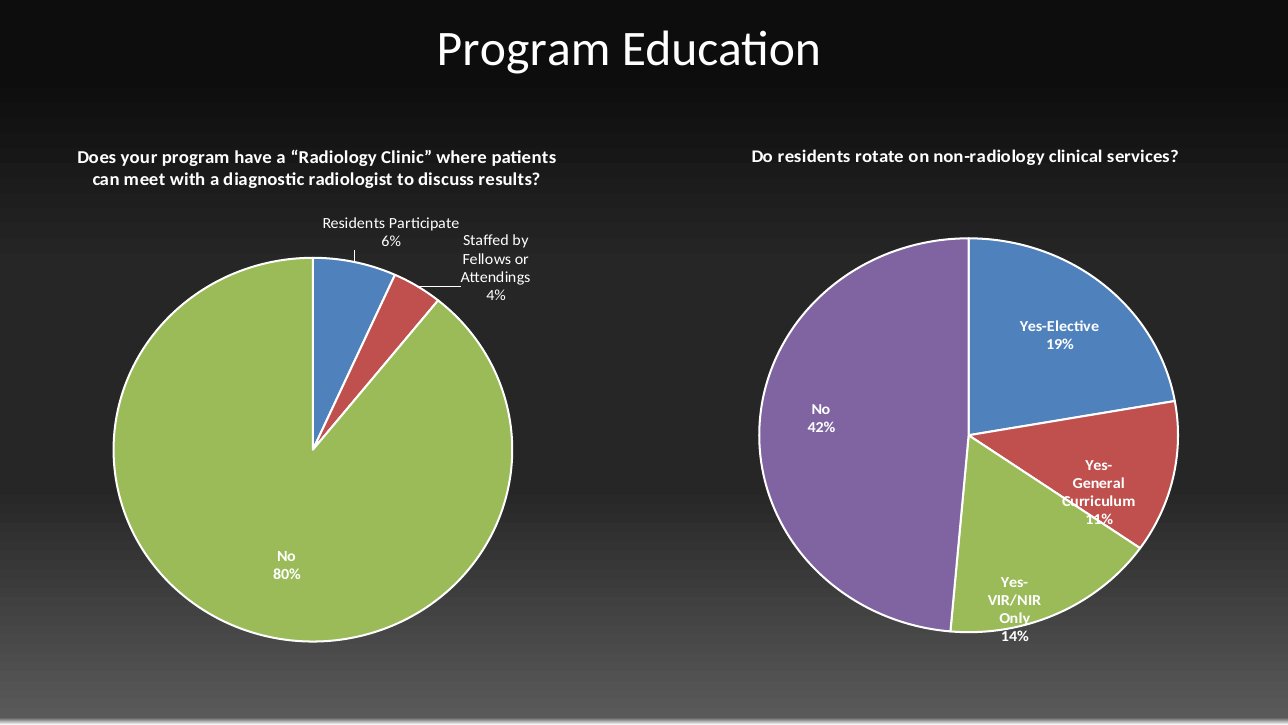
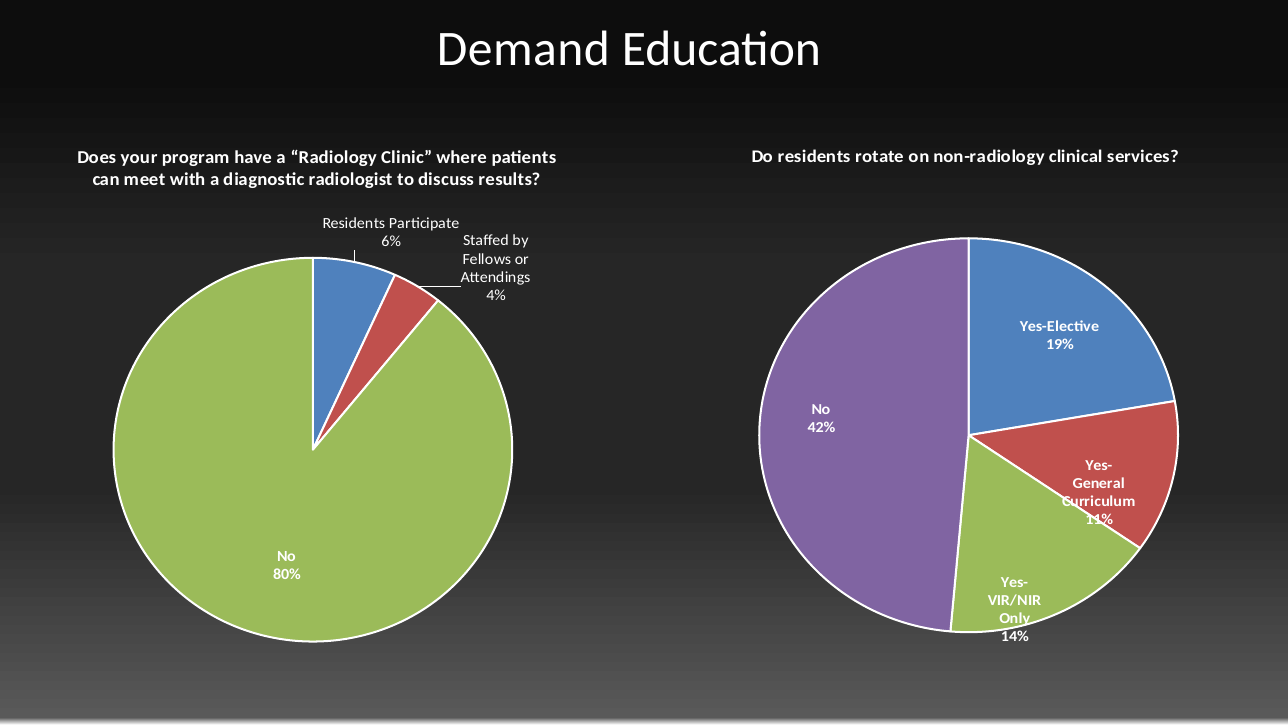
Program at (524, 49): Program -> Demand
